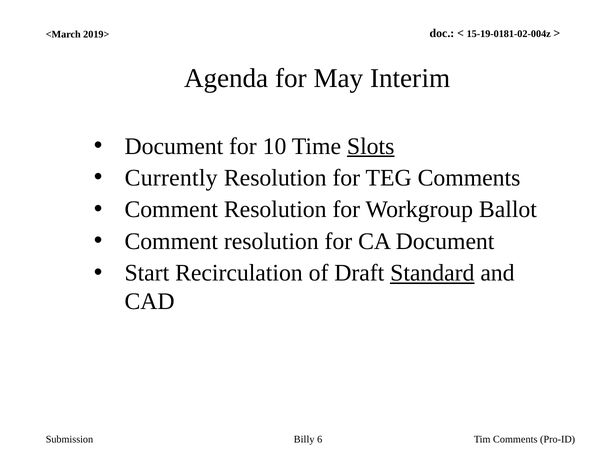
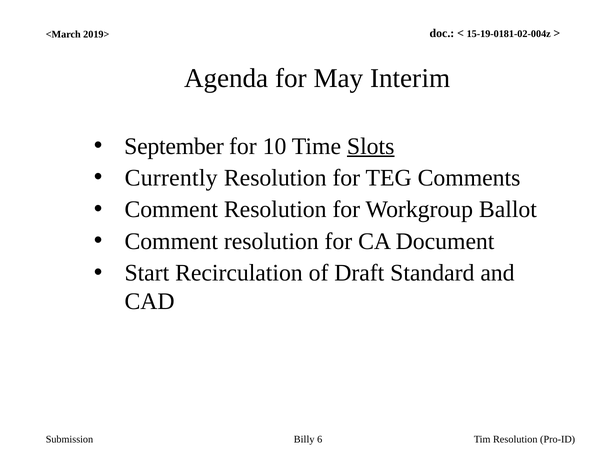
Document at (174, 146): Document -> September
Standard underline: present -> none
Tim Comments: Comments -> Resolution
